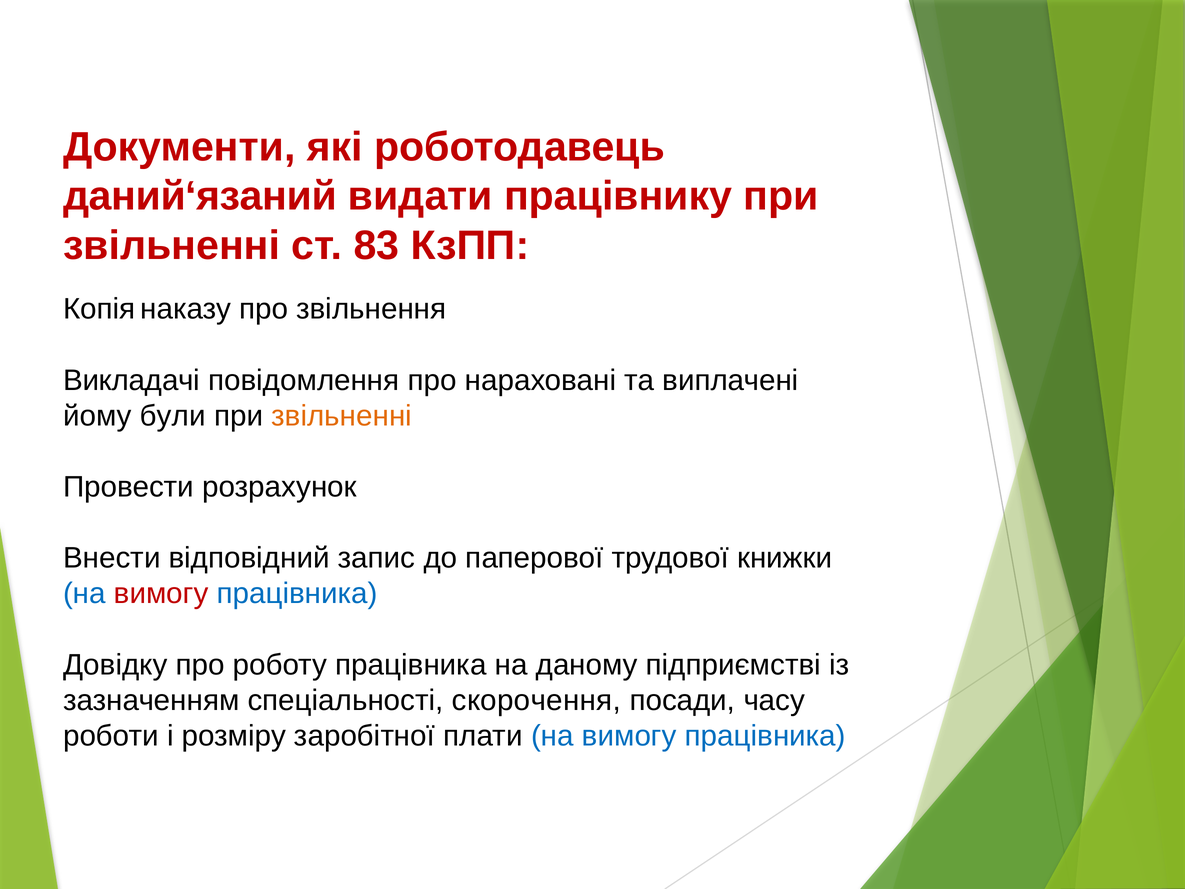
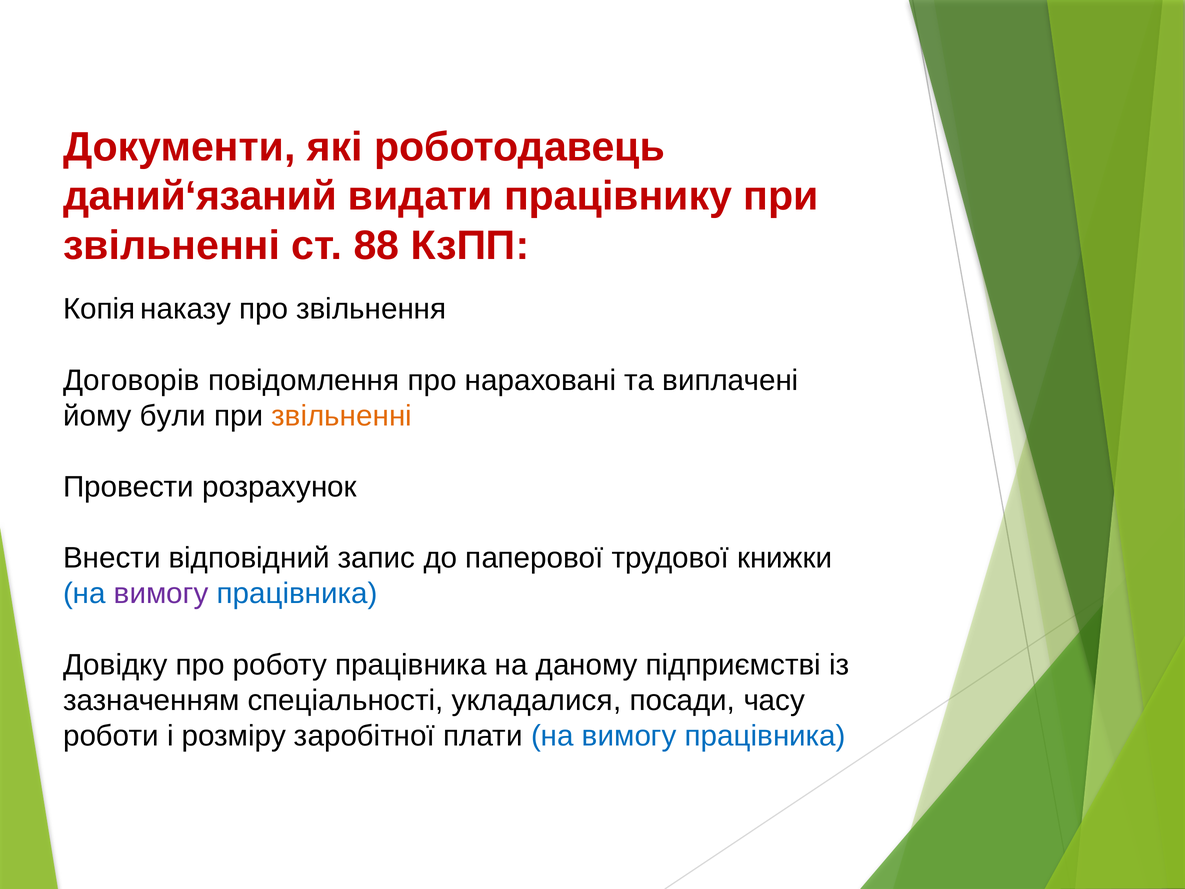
83: 83 -> 88
Викладачі: Викладачі -> Договорів
вимогу at (161, 593) colour: red -> purple
скорочення: скорочення -> укладалися
